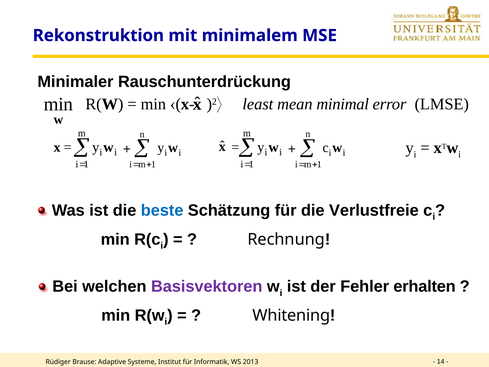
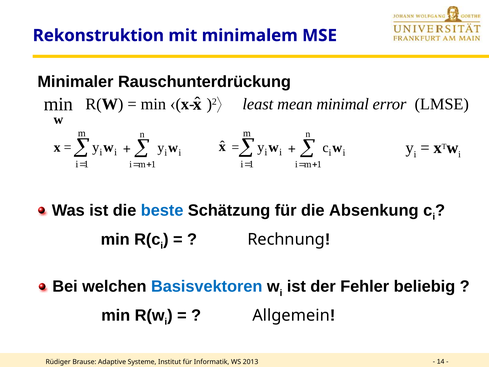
Verlustfreie: Verlustfreie -> Absenkung
Basisvektoren colour: purple -> blue
erhalten: erhalten -> beliebig
Whitening: Whitening -> Allgemein
